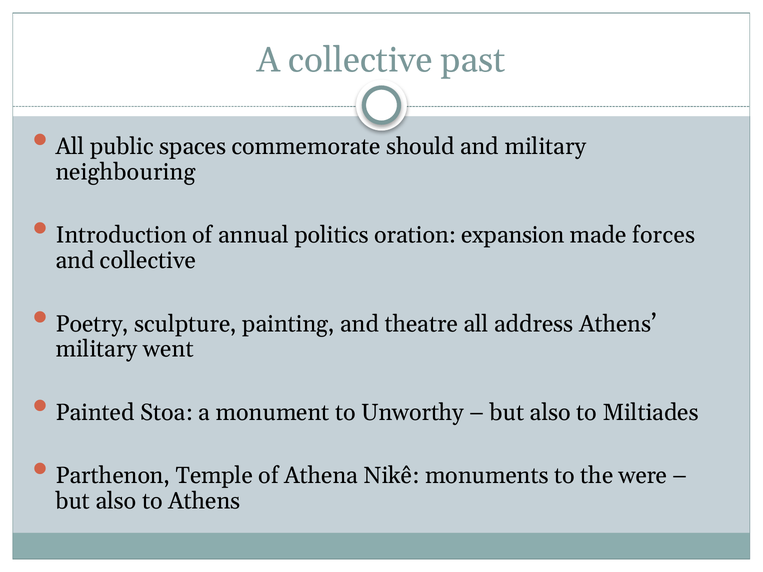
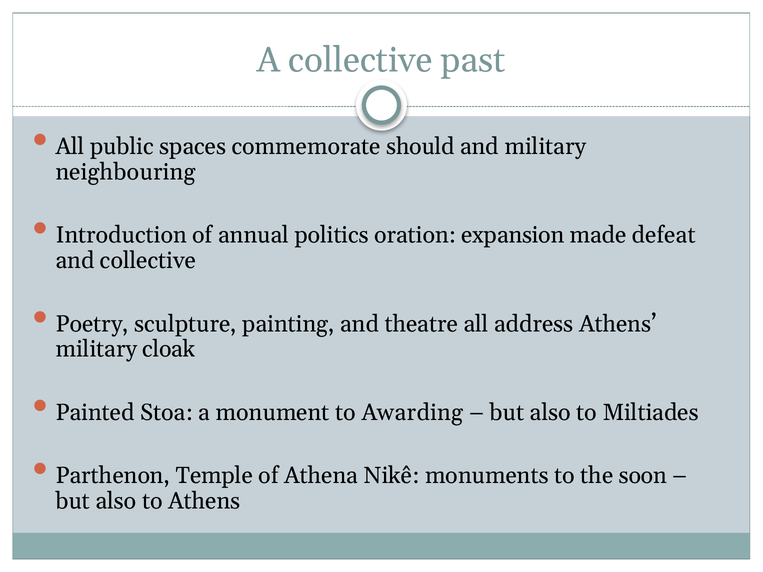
forces: forces -> defeat
went: went -> cloak
Unworthy: Unworthy -> Awarding
were: were -> soon
